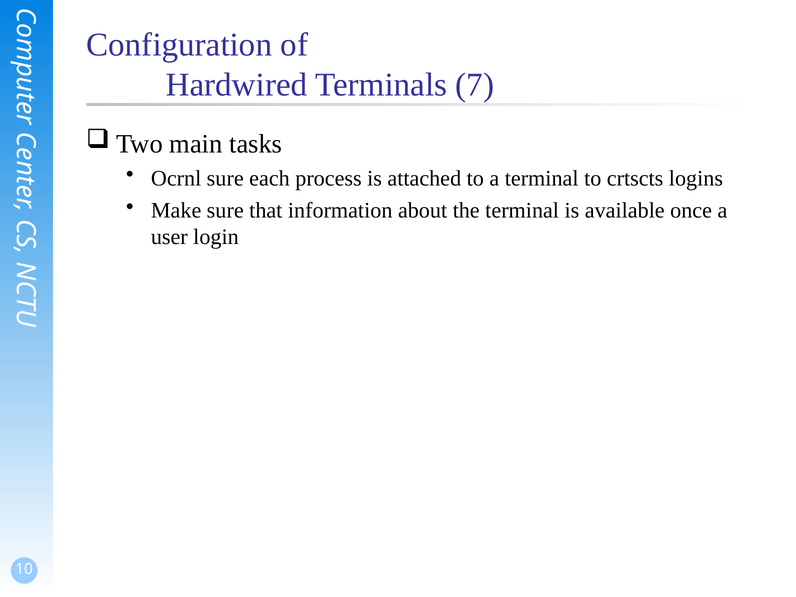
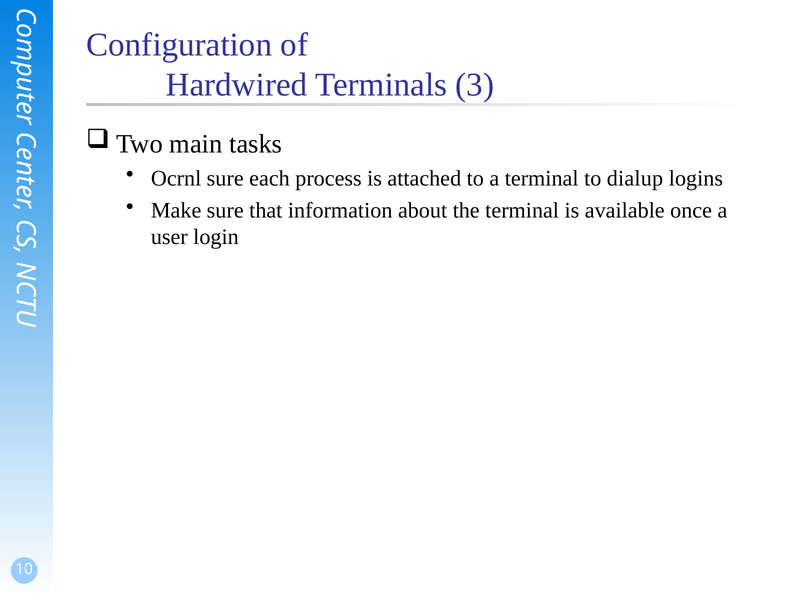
7: 7 -> 3
crtscts: crtscts -> dialup
